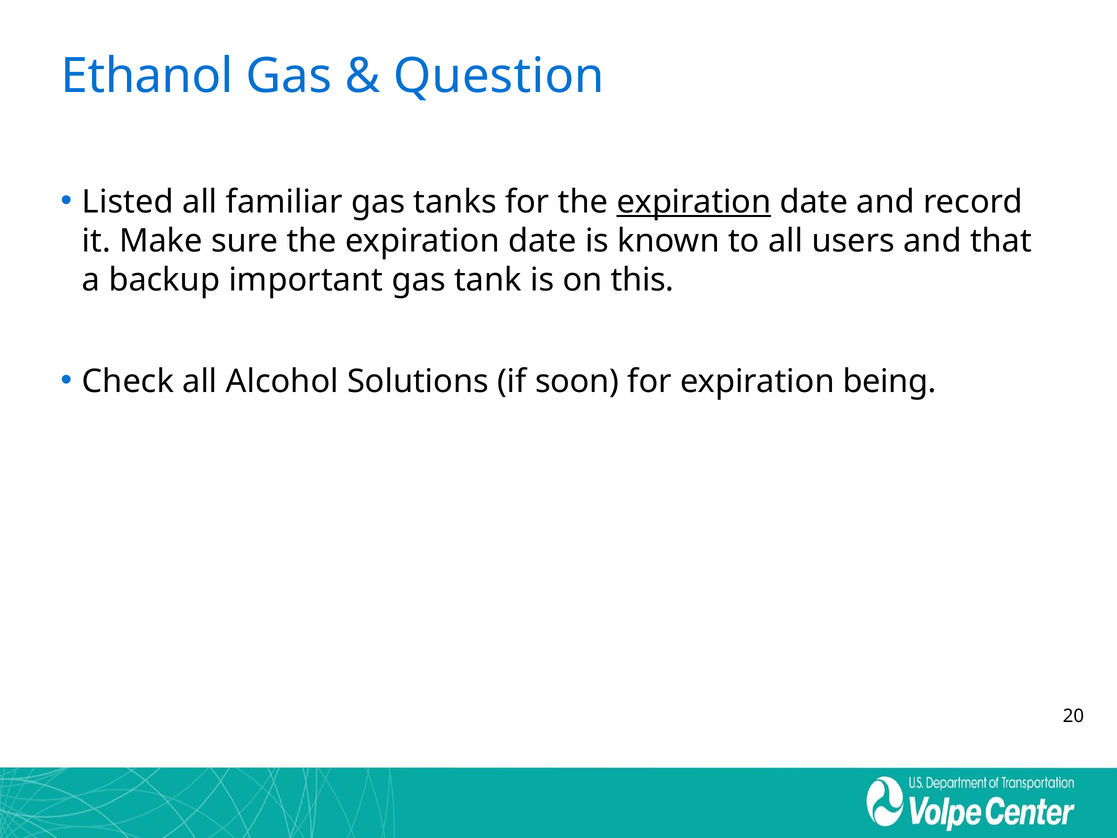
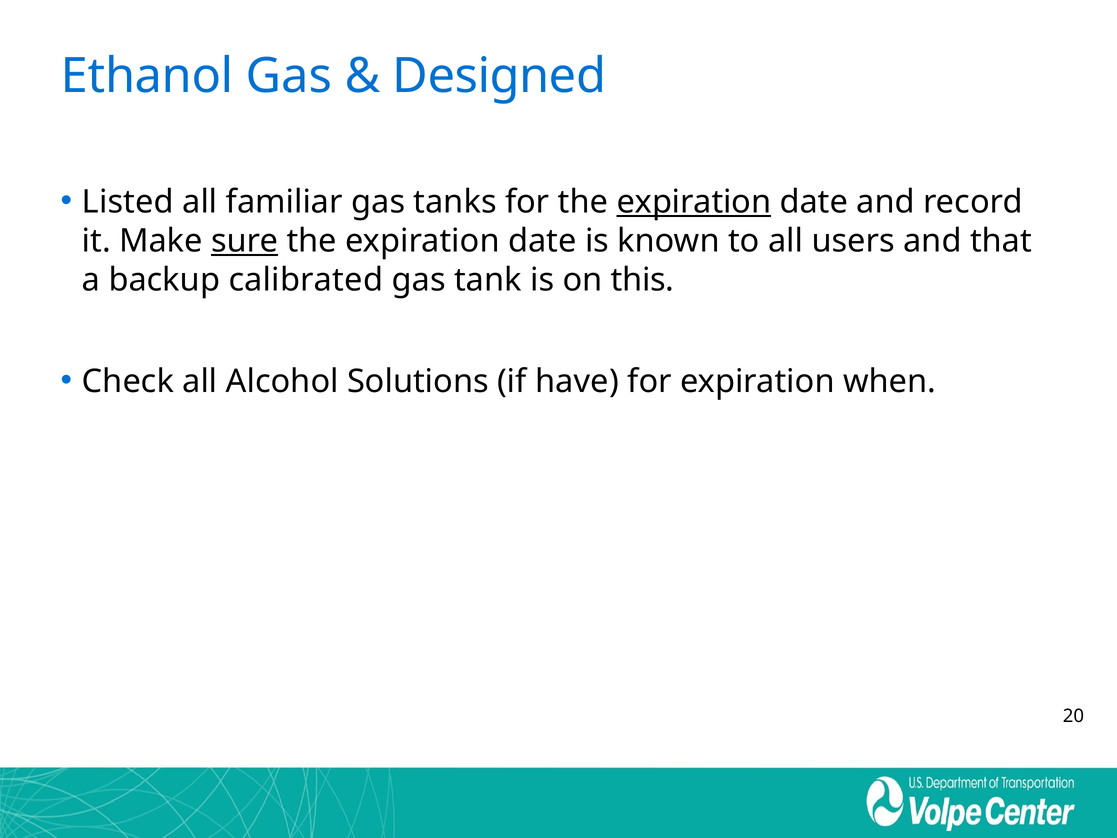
Question: Question -> Designed
sure underline: none -> present
important: important -> calibrated
soon: soon -> have
being: being -> when
